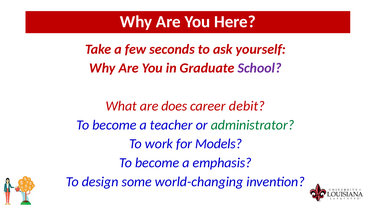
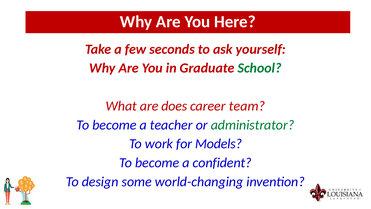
School colour: purple -> green
debit: debit -> team
emphasis: emphasis -> confident
